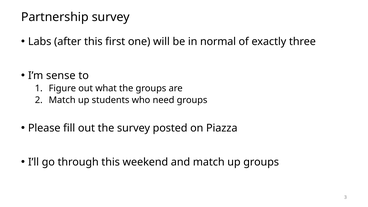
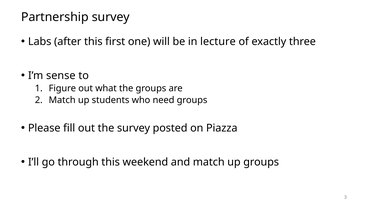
normal: normal -> lecture
